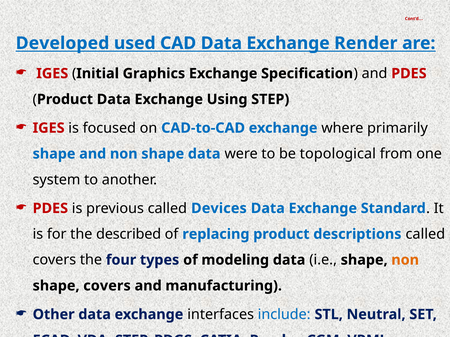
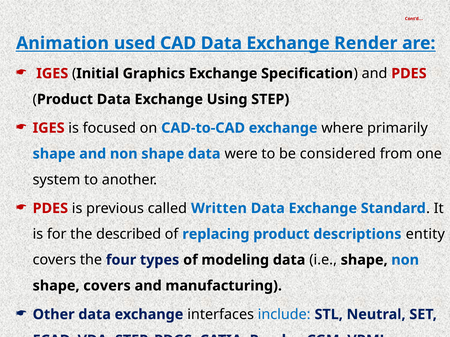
Developed: Developed -> Animation
topological: topological -> considered
Devices: Devices -> Written
descriptions called: called -> entity
non at (405, 260) colour: orange -> blue
